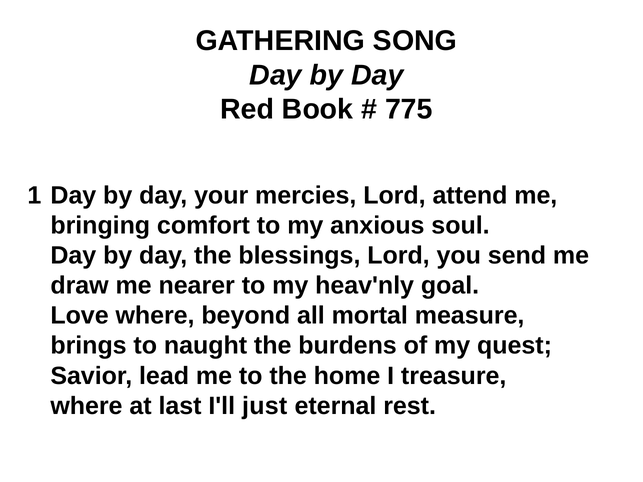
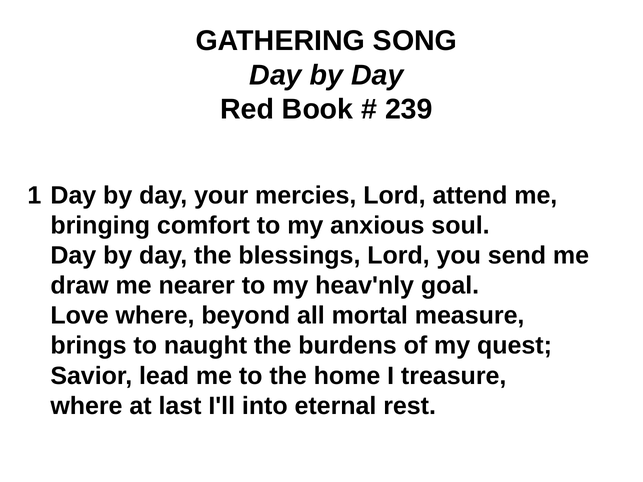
775: 775 -> 239
just: just -> into
